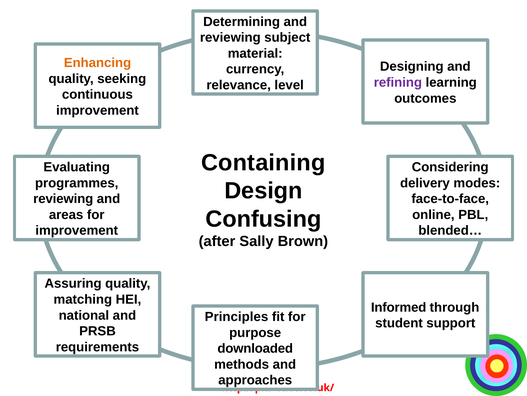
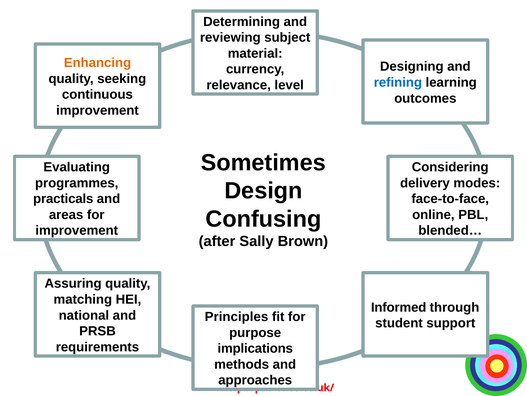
refining colour: purple -> blue
Containing: Containing -> Sometimes
reviewing at (63, 199): reviewing -> practicals
downloaded: downloaded -> implications
